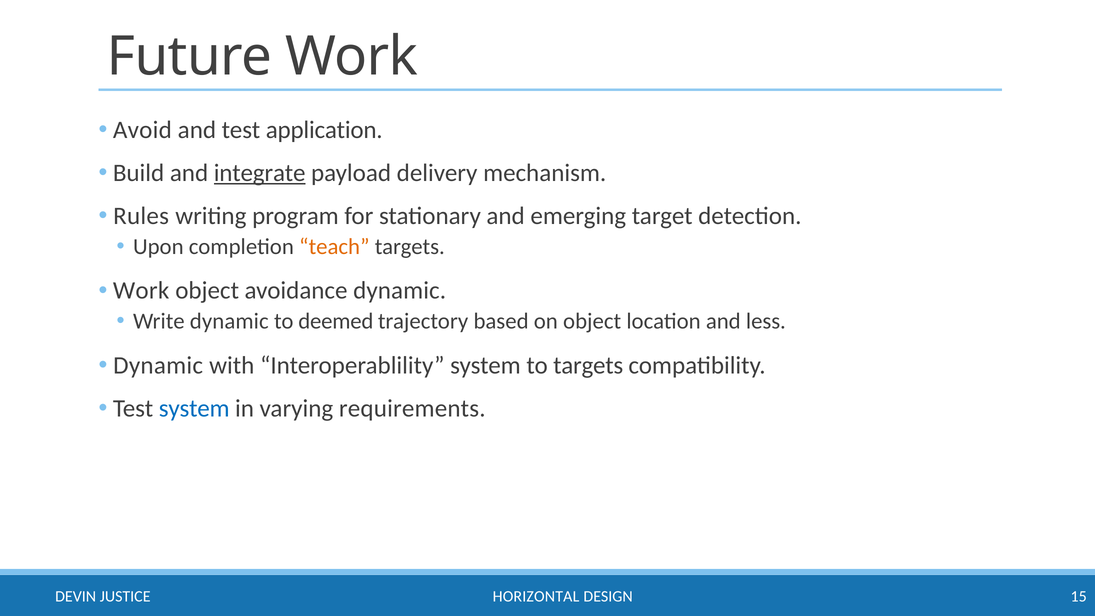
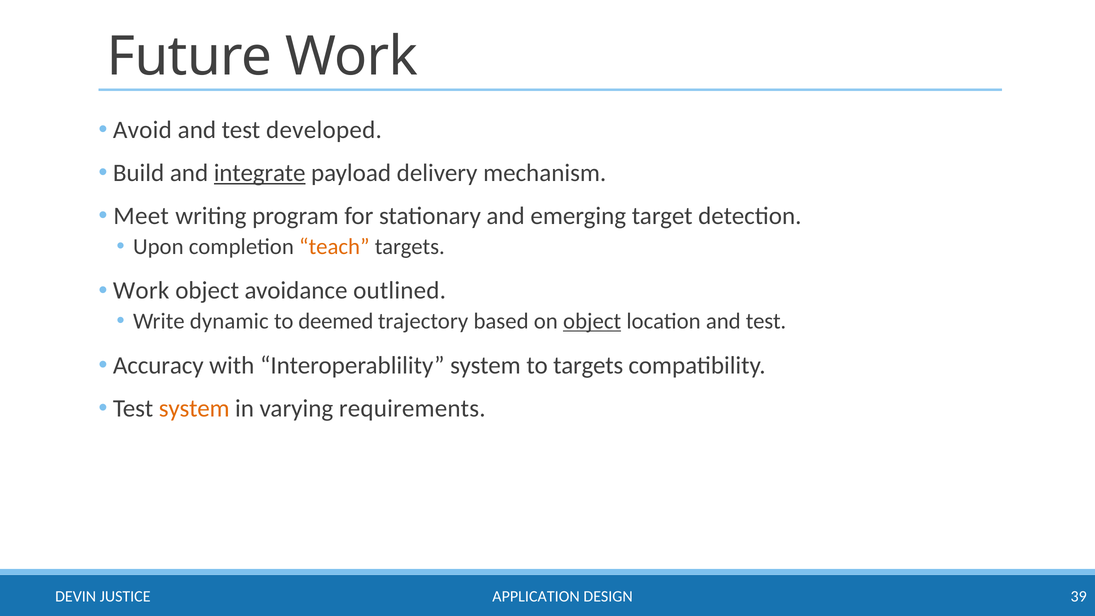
application: application -> developed
Rules: Rules -> Meet
avoidance dynamic: dynamic -> outlined
object at (592, 321) underline: none -> present
location and less: less -> test
Dynamic at (158, 365): Dynamic -> Accuracy
system at (194, 408) colour: blue -> orange
HORIZONTAL: HORIZONTAL -> APPLICATION
15: 15 -> 39
